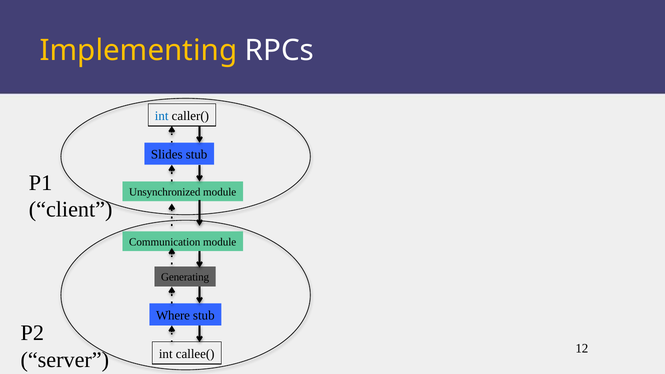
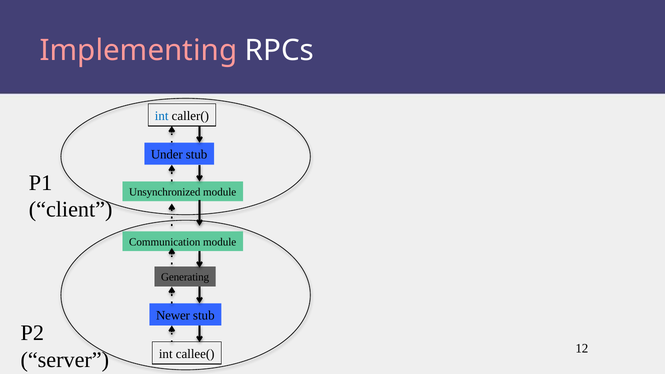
Implementing colour: yellow -> pink
Slides: Slides -> Under
Where: Where -> Newer
